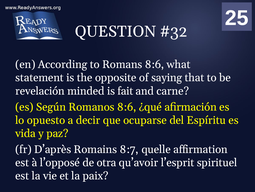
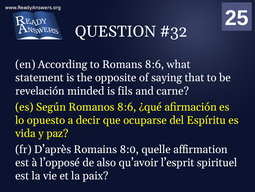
fait: fait -> fils
8:7: 8:7 -> 8:0
otra: otra -> also
